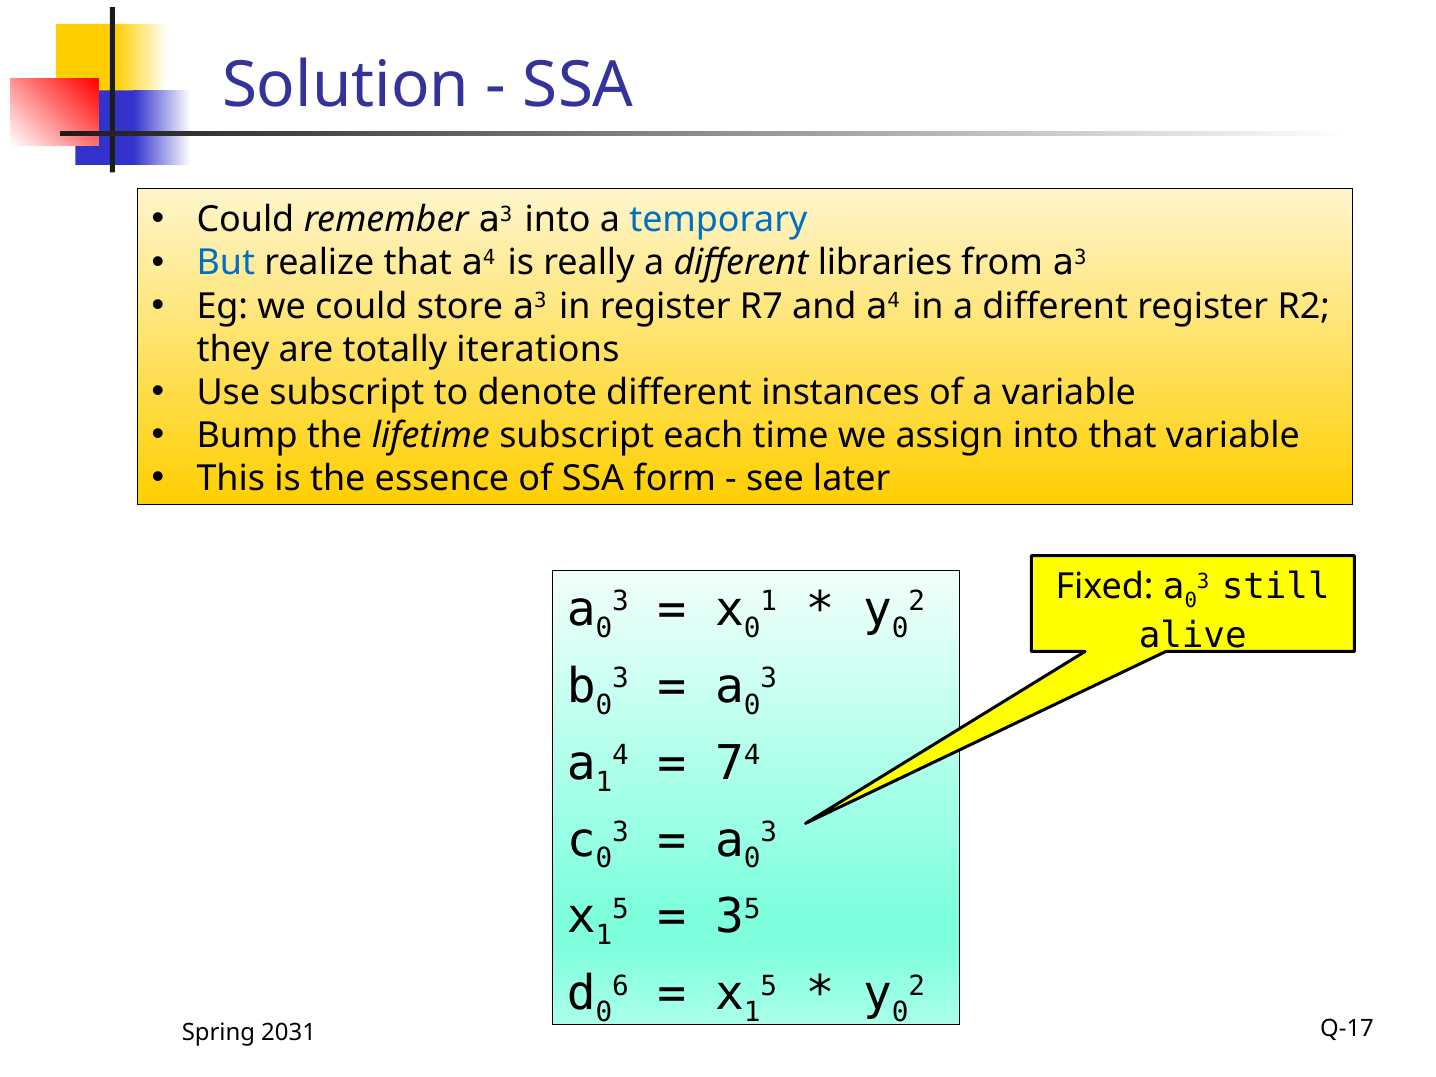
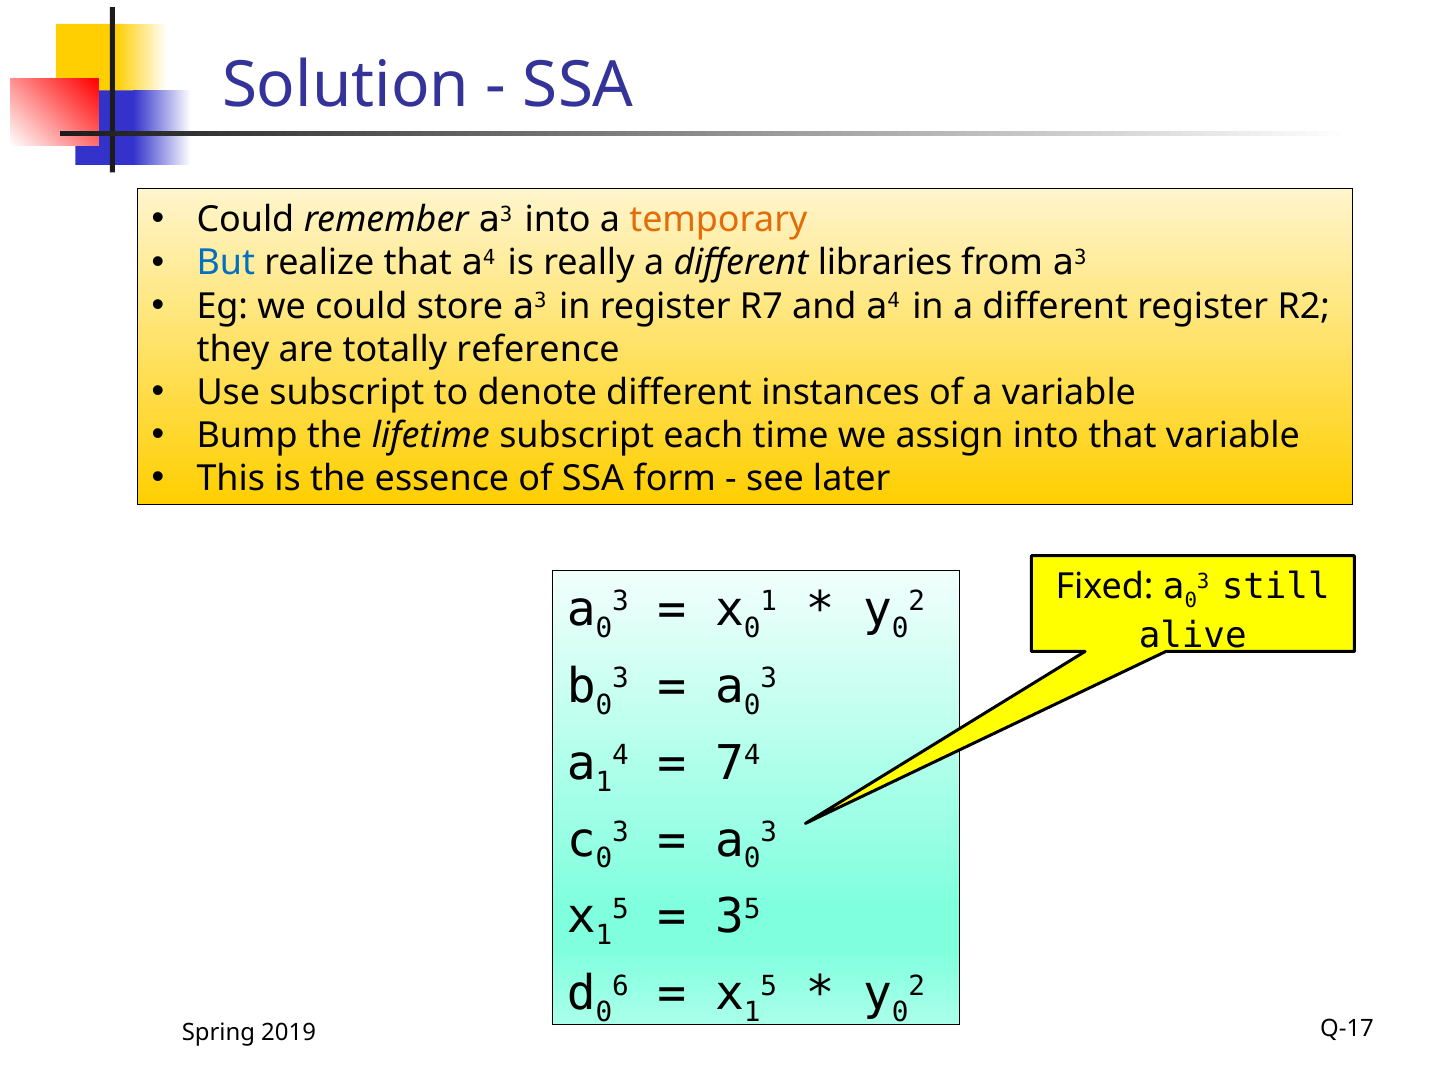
temporary colour: blue -> orange
iterations: iterations -> reference
2031: 2031 -> 2019
